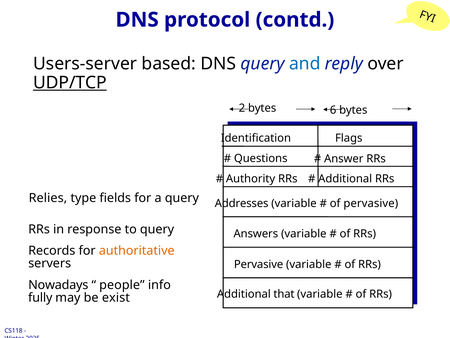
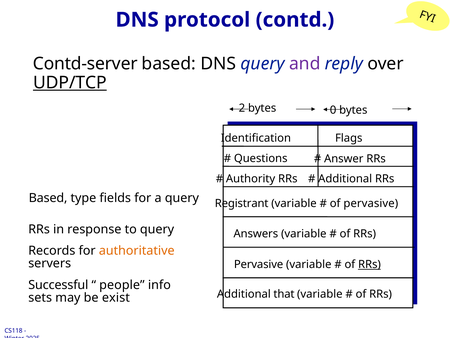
Users-server: Users-server -> Contd-server
and colour: blue -> purple
6: 6 -> 0
Relies at (48, 198): Relies -> Based
Addresses: Addresses -> Registrant
RRs at (369, 264) underline: none -> present
Nowadays: Nowadays -> Successful
fully: fully -> sets
